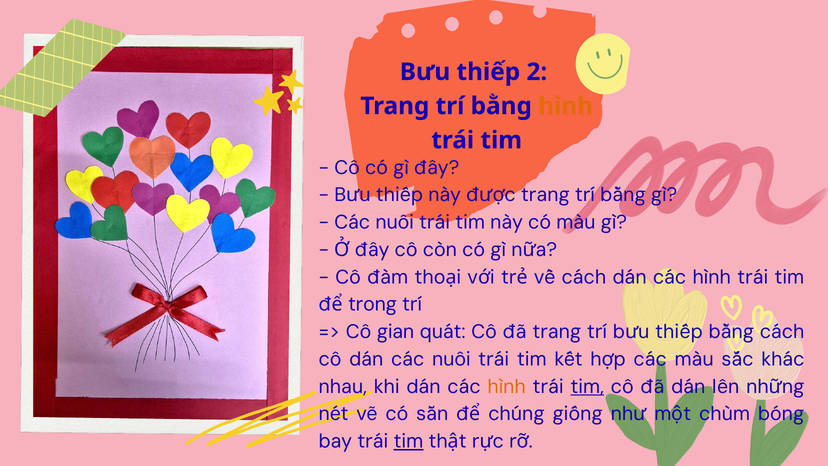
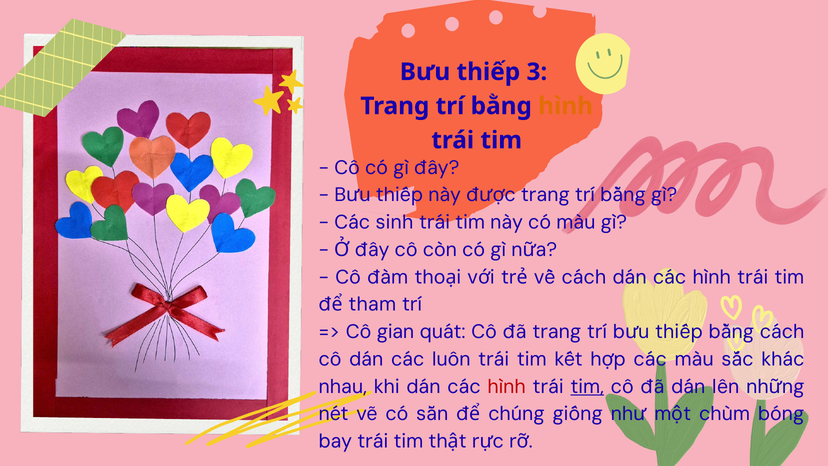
2: 2 -> 3
nuôi at (395, 222): nuôi -> sinh
trong: trong -> tham
dán các nuôi: nuôi -> luôn
hình at (507, 386) colour: orange -> red
tim at (408, 441) underline: present -> none
